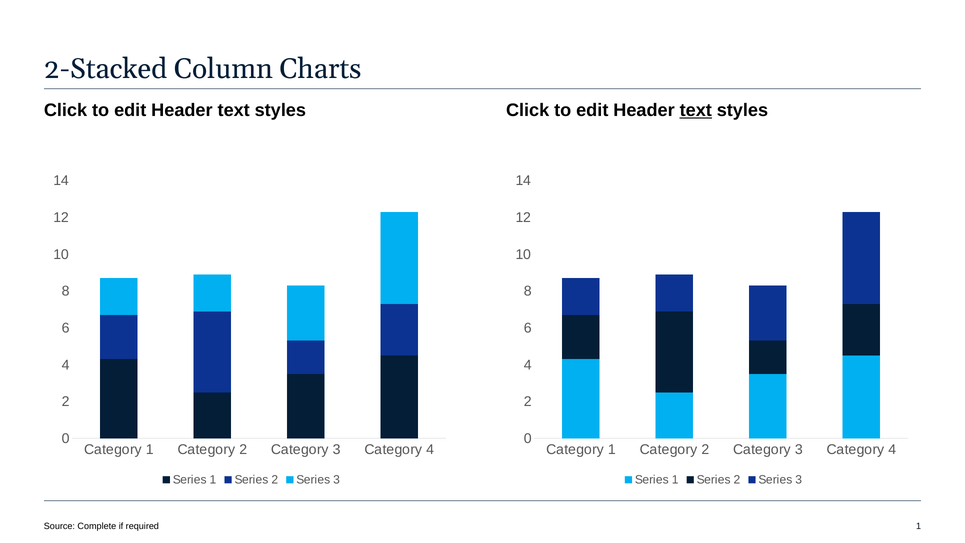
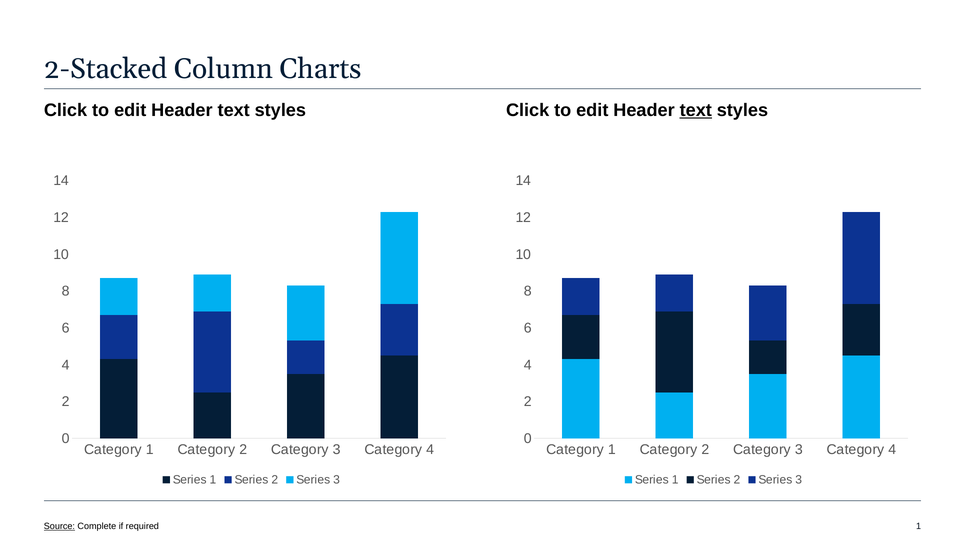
Source underline: none -> present
